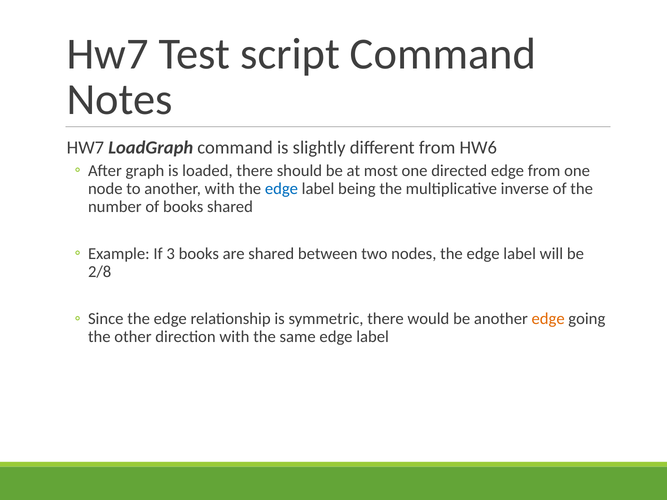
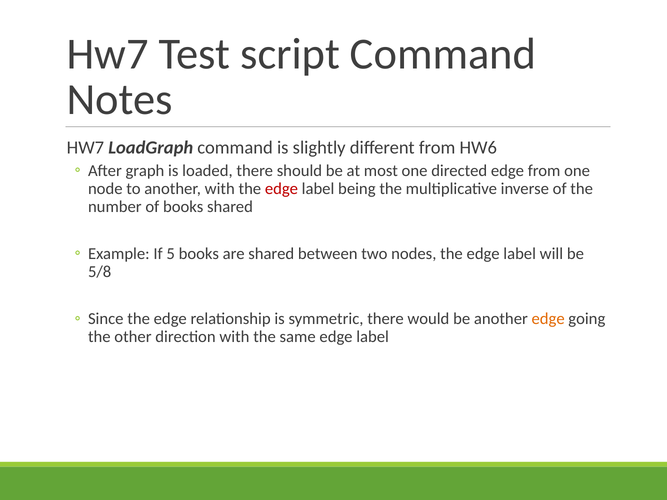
edge at (281, 189) colour: blue -> red
3: 3 -> 5
2/8: 2/8 -> 5/8
